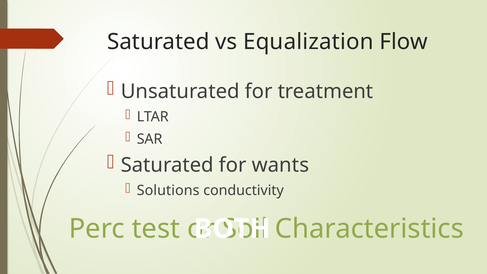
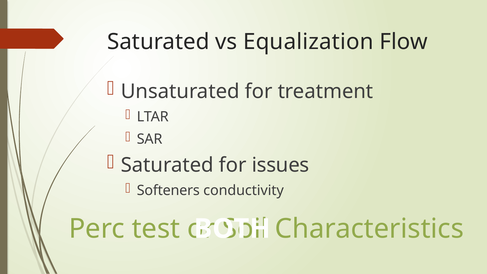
wants: wants -> issues
Solutions: Solutions -> Softeners
